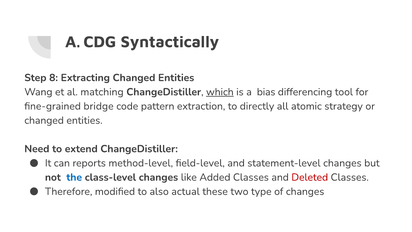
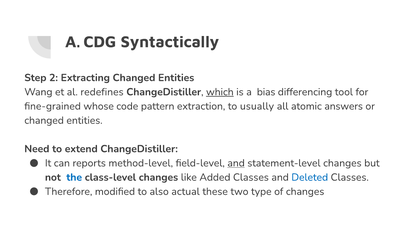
8: 8 -> 2
matching: matching -> redefines
bridge: bridge -> whose
directly: directly -> usually
strategy: strategy -> answers
and at (236, 163) underline: none -> present
Deleted colour: red -> blue
